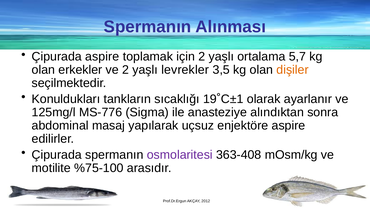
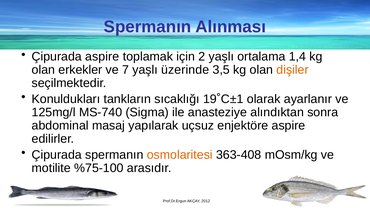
5,7: 5,7 -> 1,4
ve 2: 2 -> 7
levrekler: levrekler -> üzerinde
MS-776: MS-776 -> MS-740
osmolaritesi colour: purple -> orange
